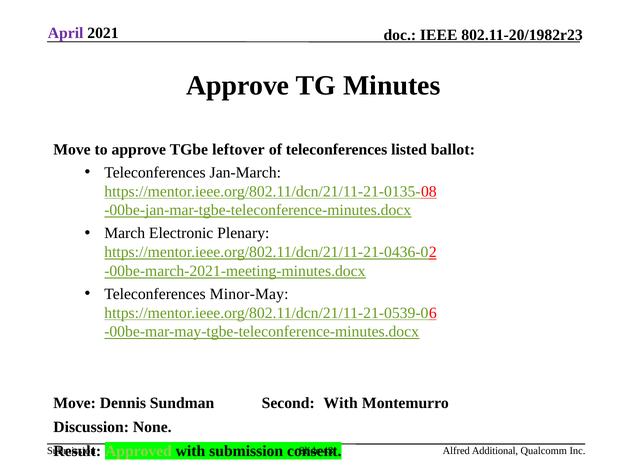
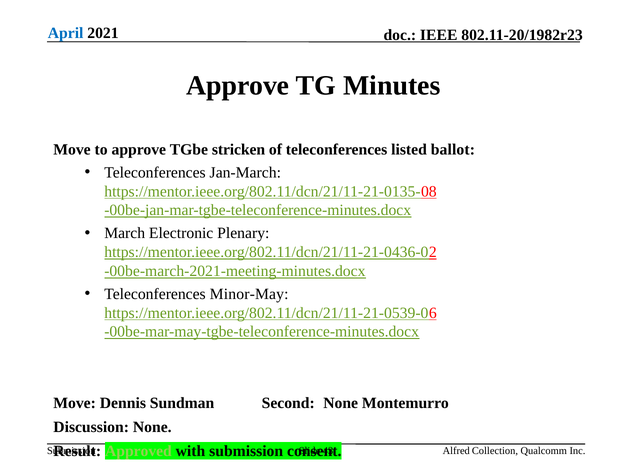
April colour: purple -> blue
leftover: leftover -> stricken
Second With: With -> None
Additional: Additional -> Collection
